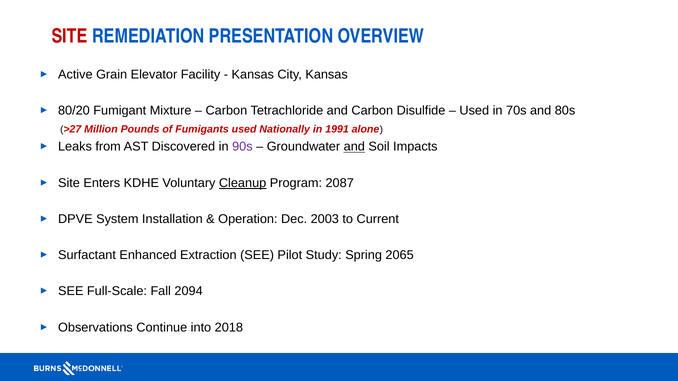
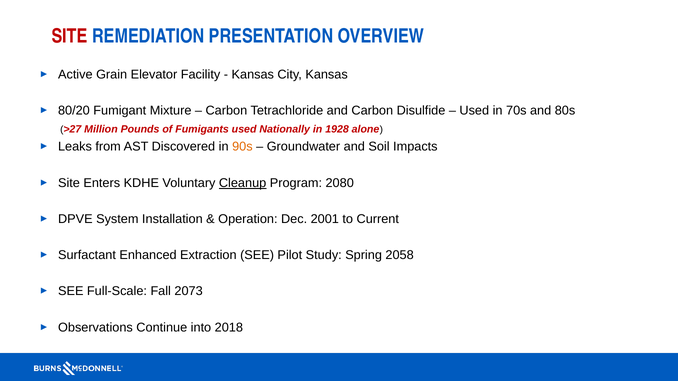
1991: 1991 -> 1928
90s colour: purple -> orange
and at (354, 147) underline: present -> none
2087: 2087 -> 2080
2003: 2003 -> 2001
2065: 2065 -> 2058
2094: 2094 -> 2073
